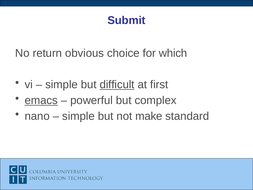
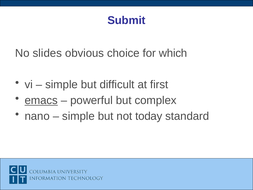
return: return -> slides
difficult underline: present -> none
make: make -> today
